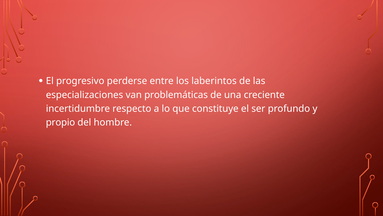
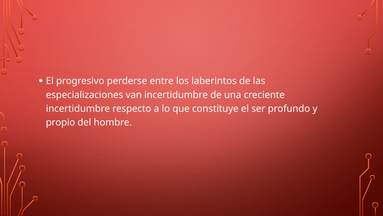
van problemáticas: problemáticas -> incertidumbre
